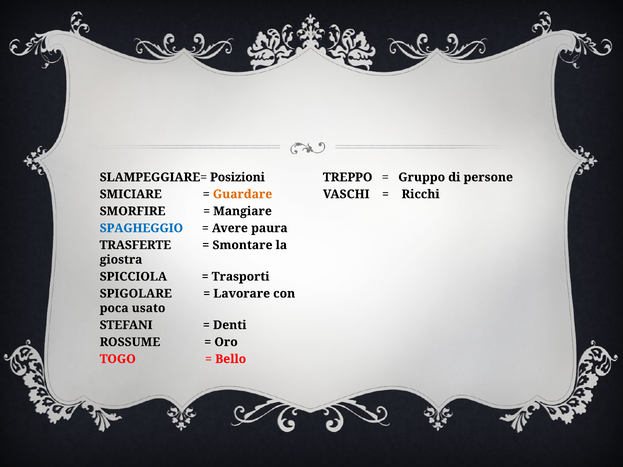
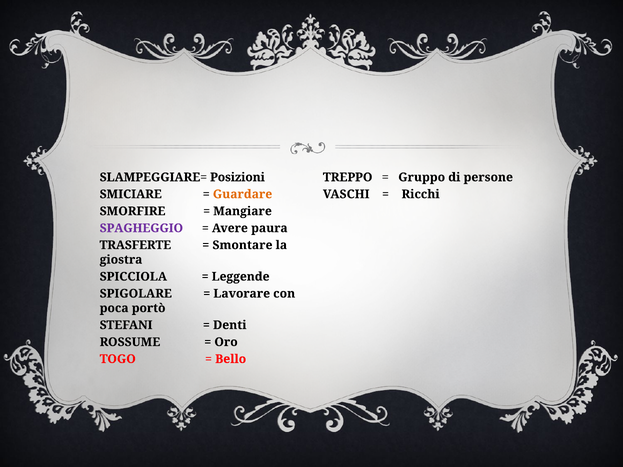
SPAGHEGGIO colour: blue -> purple
Trasporti: Trasporti -> Leggende
usato: usato -> portò
